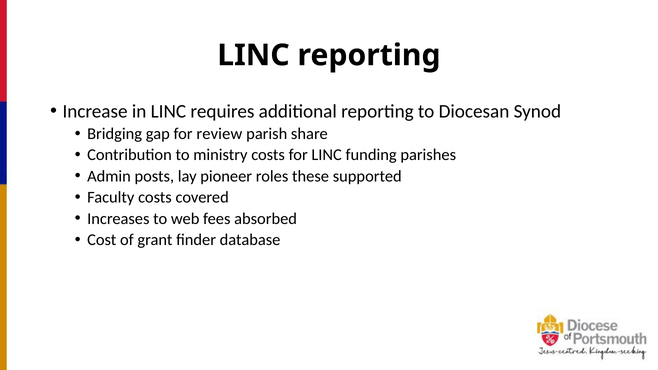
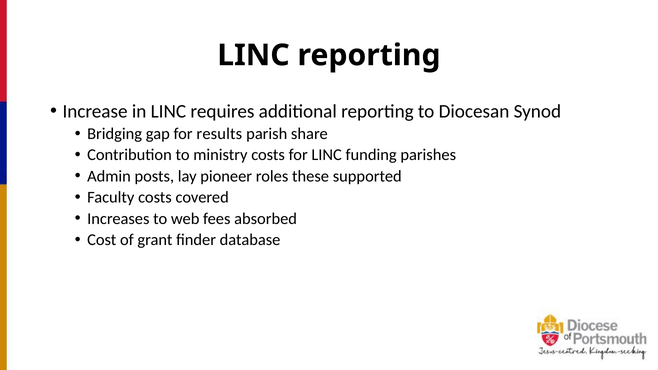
review: review -> results
